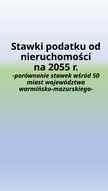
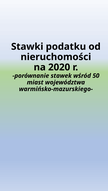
2055: 2055 -> 2020
